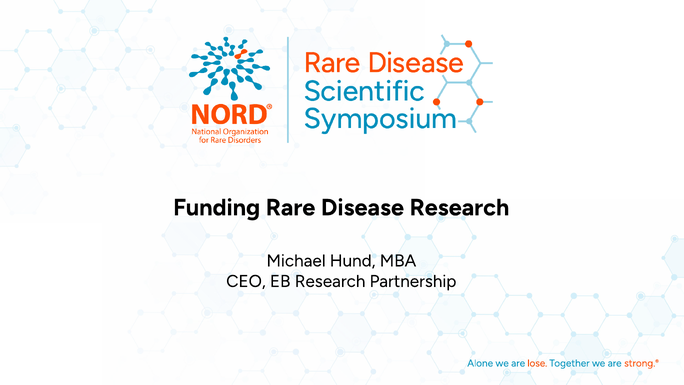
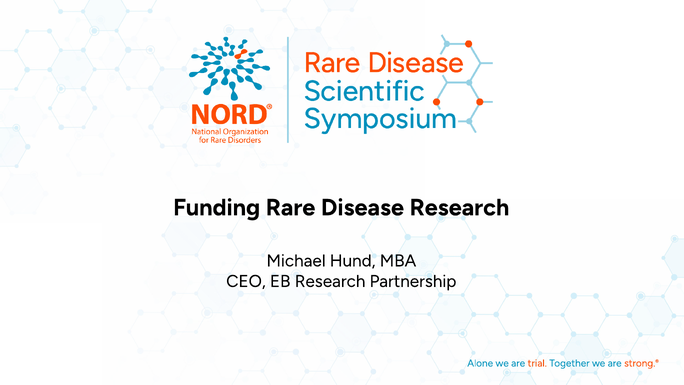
lose: lose -> trial
